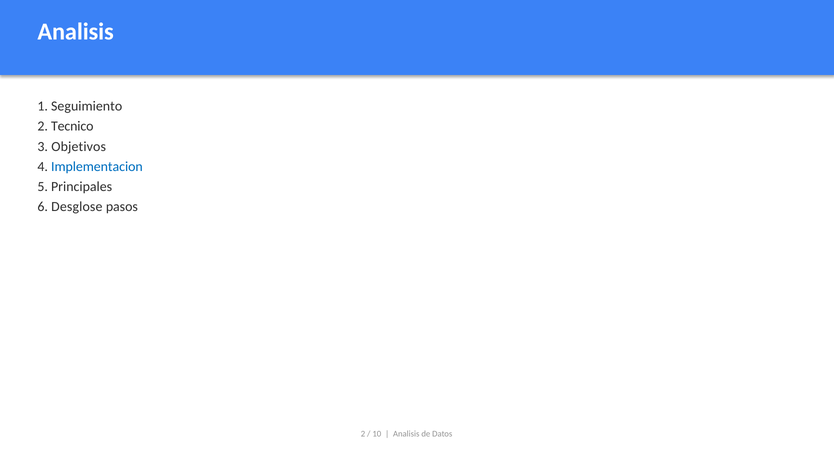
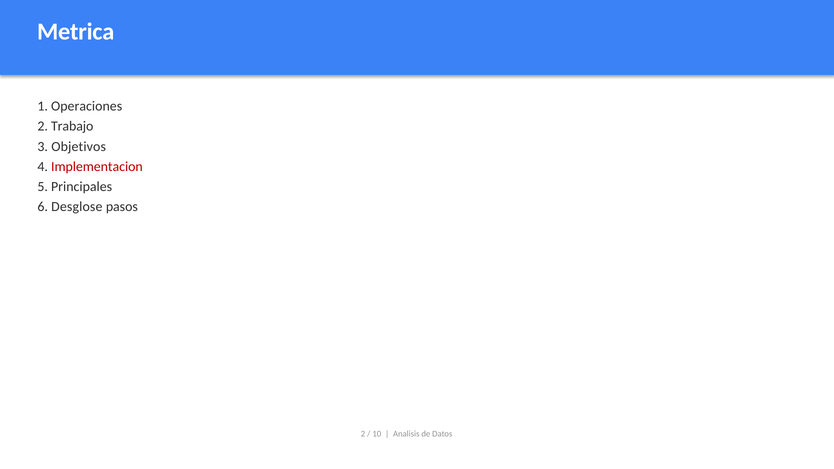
Analisis at (76, 32): Analisis -> Metrica
Seguimiento: Seguimiento -> Operaciones
Tecnico: Tecnico -> Trabajo
Implementacion colour: blue -> red
